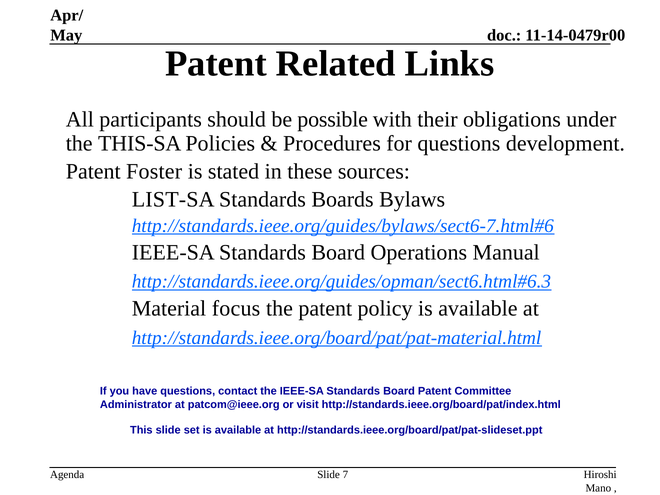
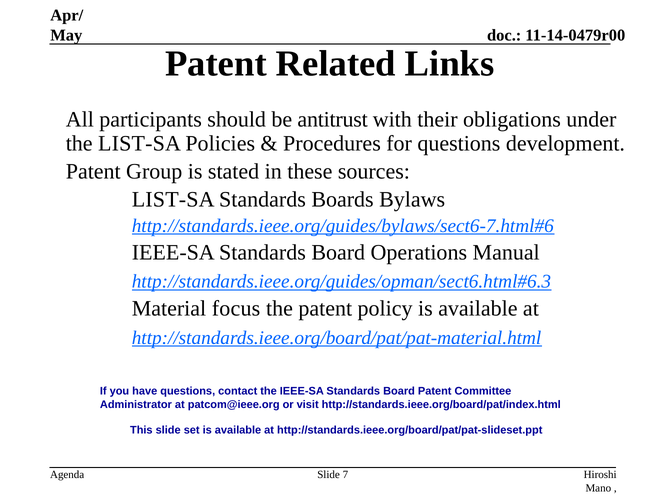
possible: possible -> antitrust
the THIS-SA: THIS-SA -> LIST-SA
Foster: Foster -> Group
